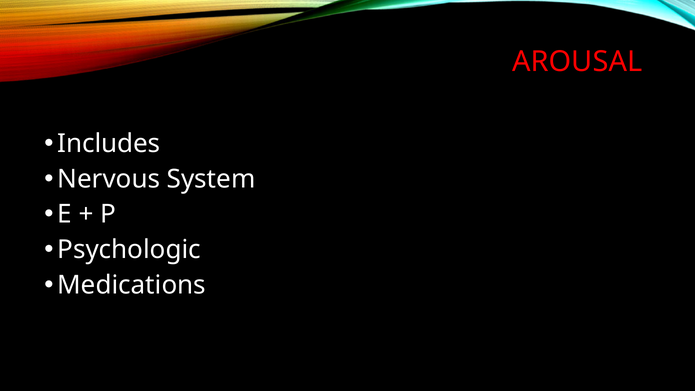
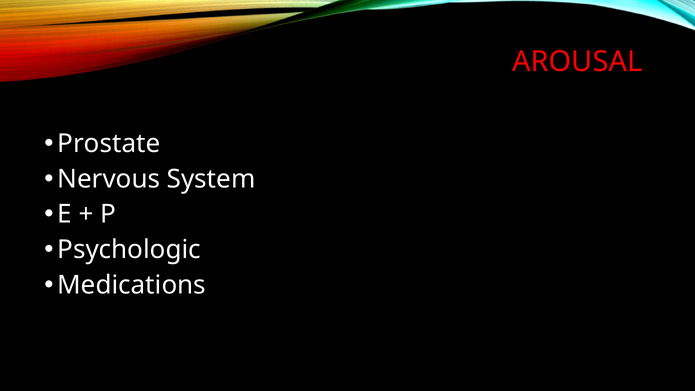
Includes: Includes -> Prostate
